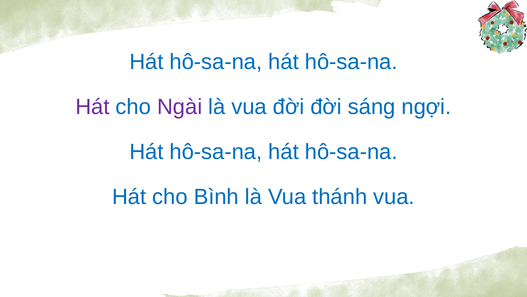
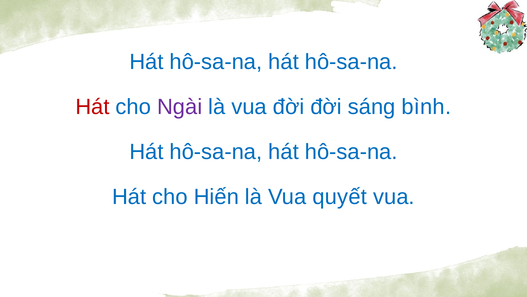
Hát at (93, 107) colour: purple -> red
ngợi: ngợi -> bình
Bình: Bình -> Hiến
thánh: thánh -> quyết
